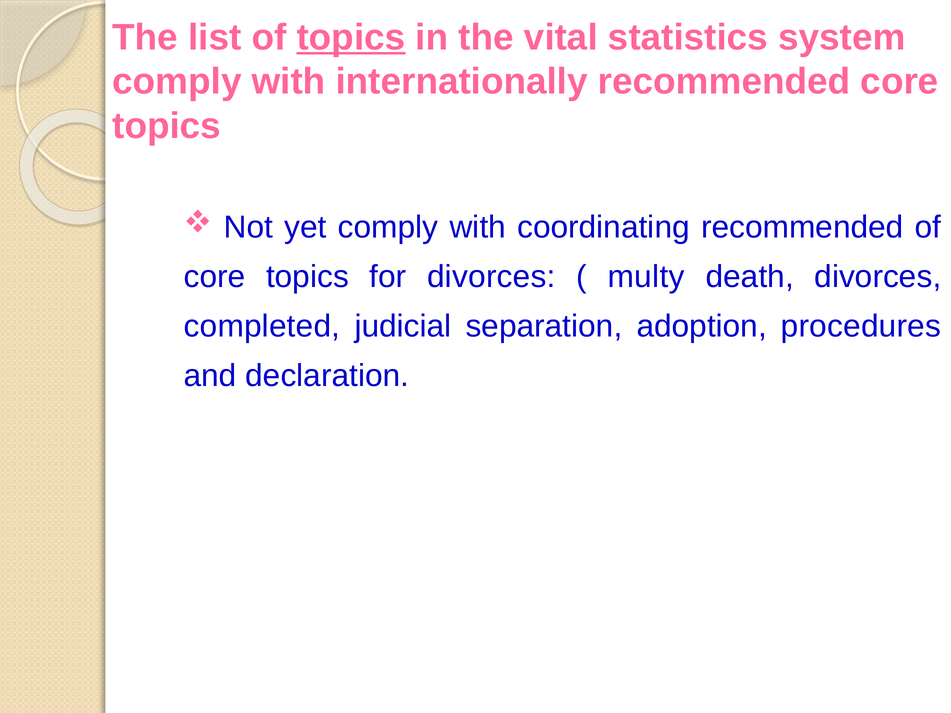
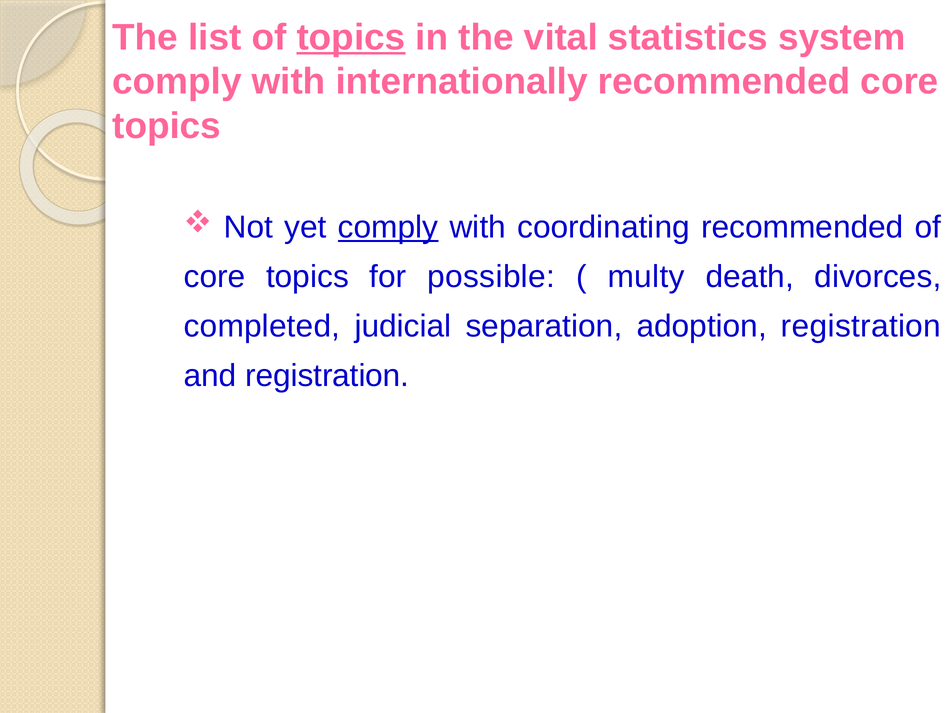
comply at (388, 227) underline: none -> present
for divorces: divorces -> possible
adoption procedures: procedures -> registration
and declaration: declaration -> registration
